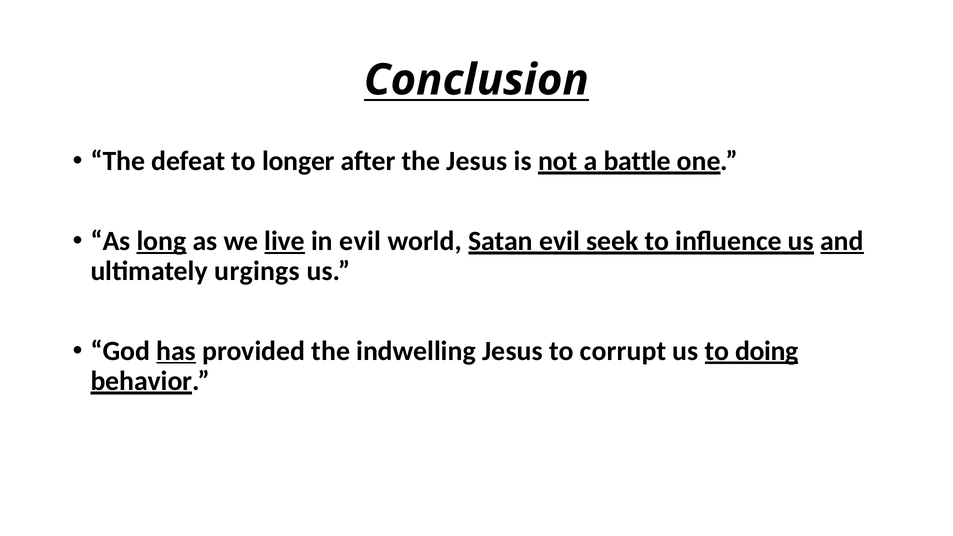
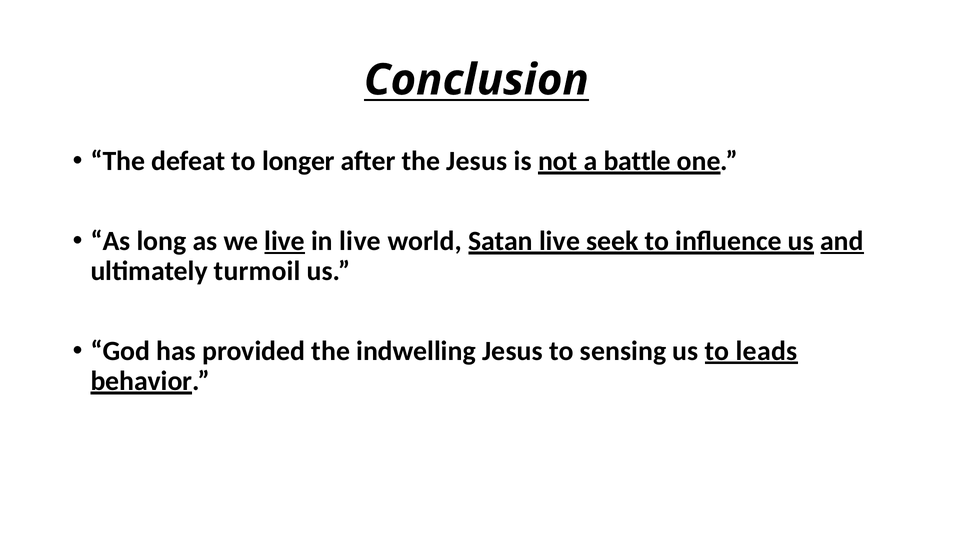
long underline: present -> none
in evil: evil -> live
Satan evil: evil -> live
urgings: urgings -> turmoil
has underline: present -> none
corrupt: corrupt -> sensing
doing: doing -> leads
